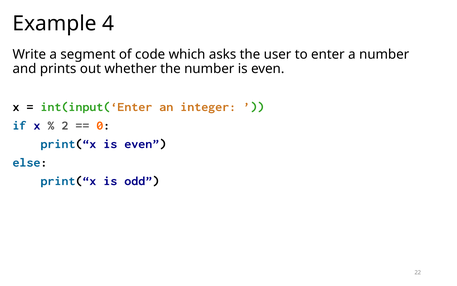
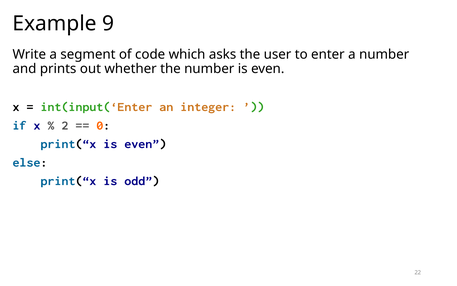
4: 4 -> 9
